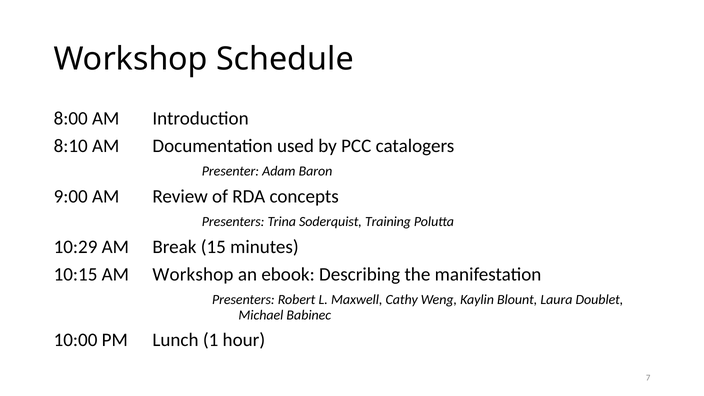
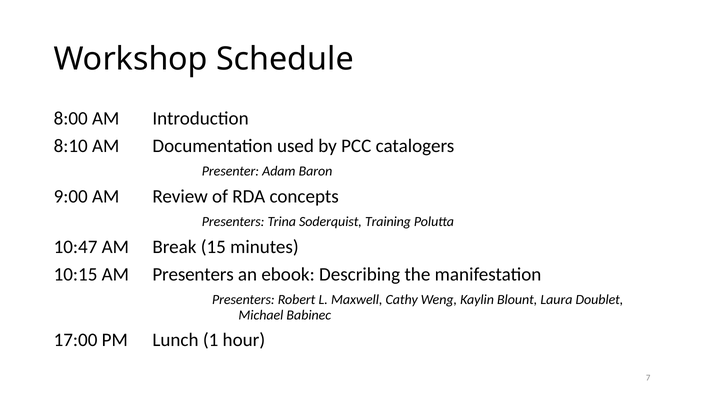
10:29: 10:29 -> 10:47
AM Workshop: Workshop -> Presenters
10:00: 10:00 -> 17:00
